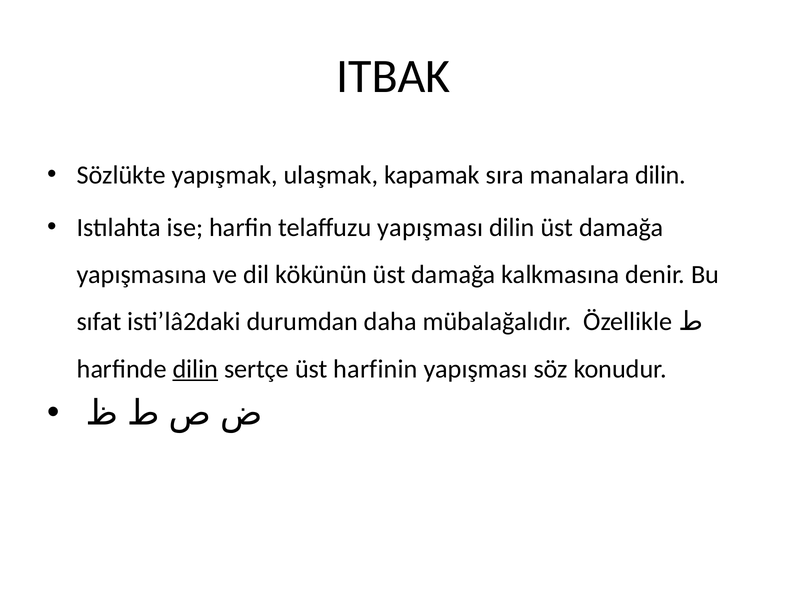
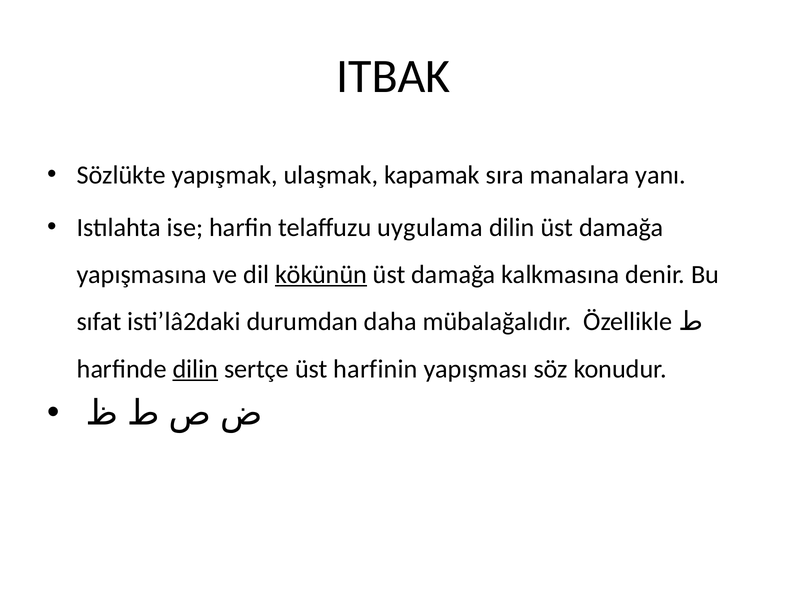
manalara dilin: dilin -> yanı
telaffuzu yapışması: yapışması -> uygulama
kökünün underline: none -> present
